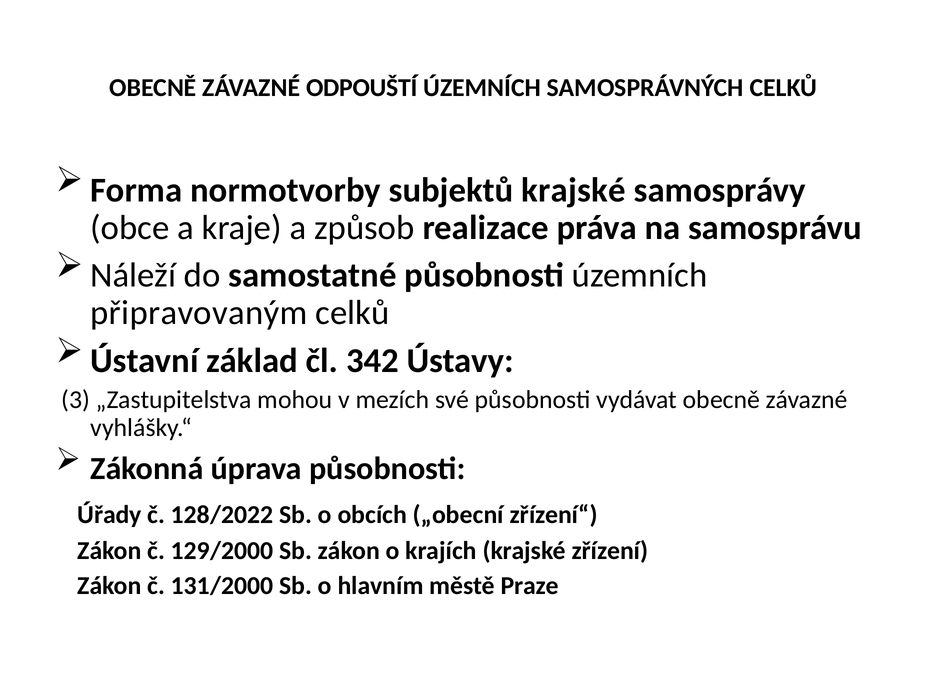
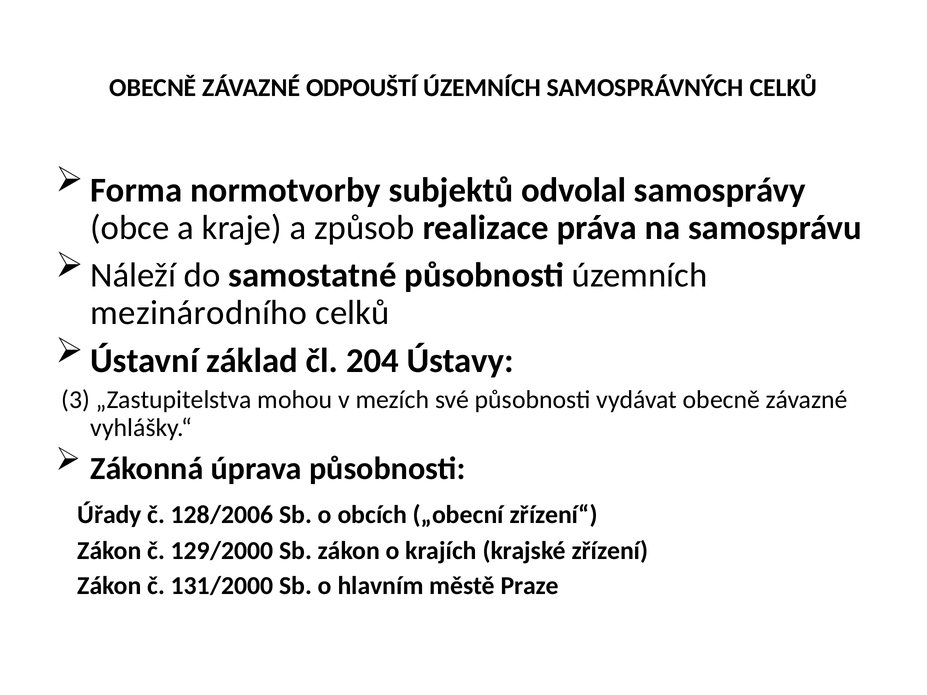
subjektů krajské: krajské -> odvolal
připravovaným: připravovaným -> mezinárodního
342: 342 -> 204
128/2022: 128/2022 -> 128/2006
